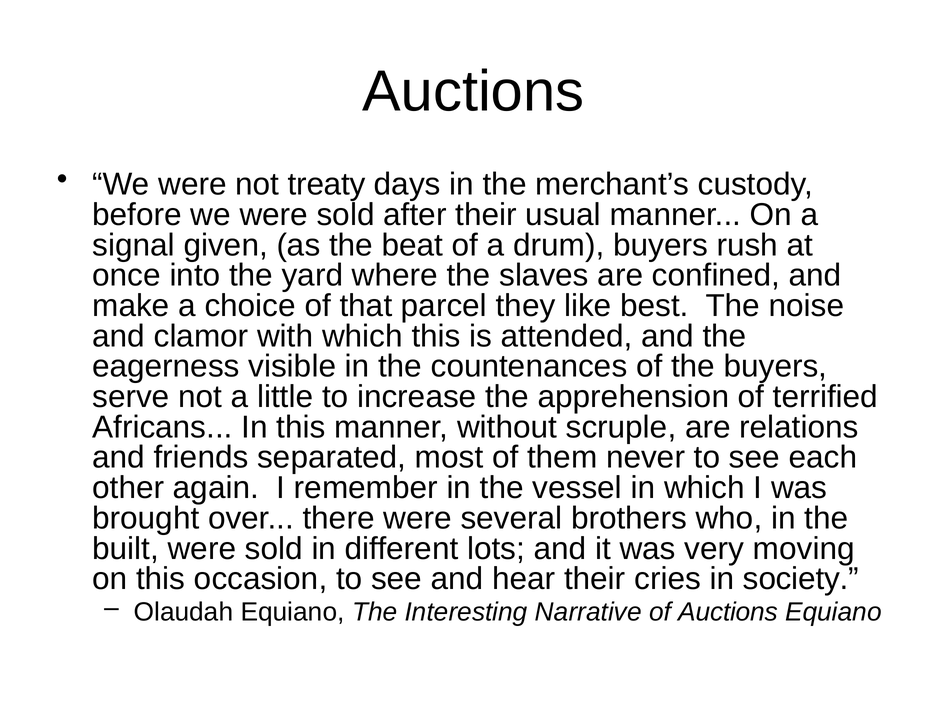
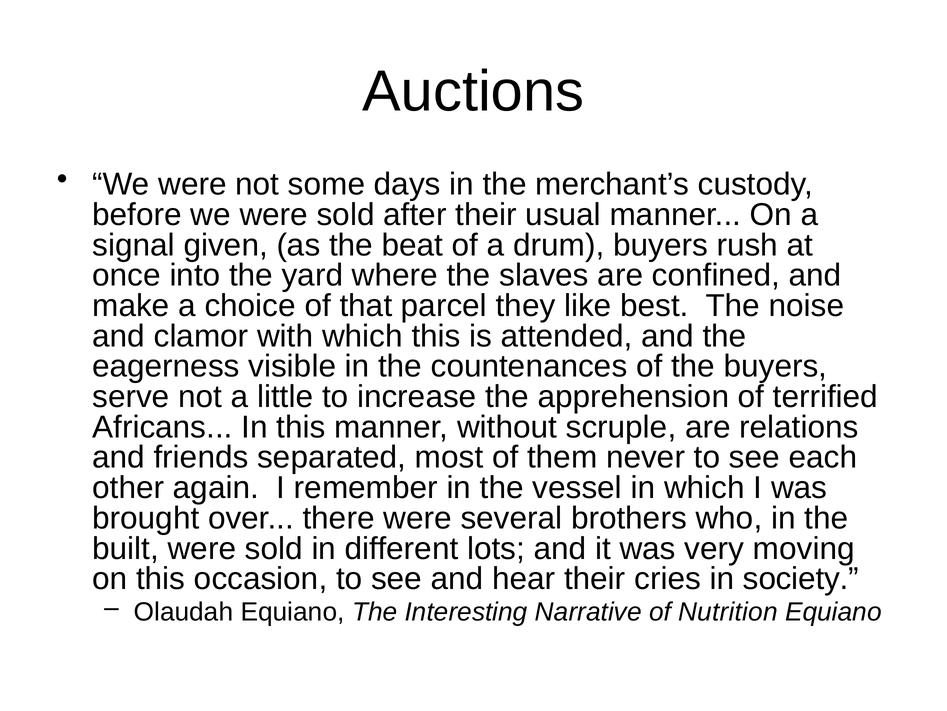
treaty: treaty -> some
of Auctions: Auctions -> Nutrition
